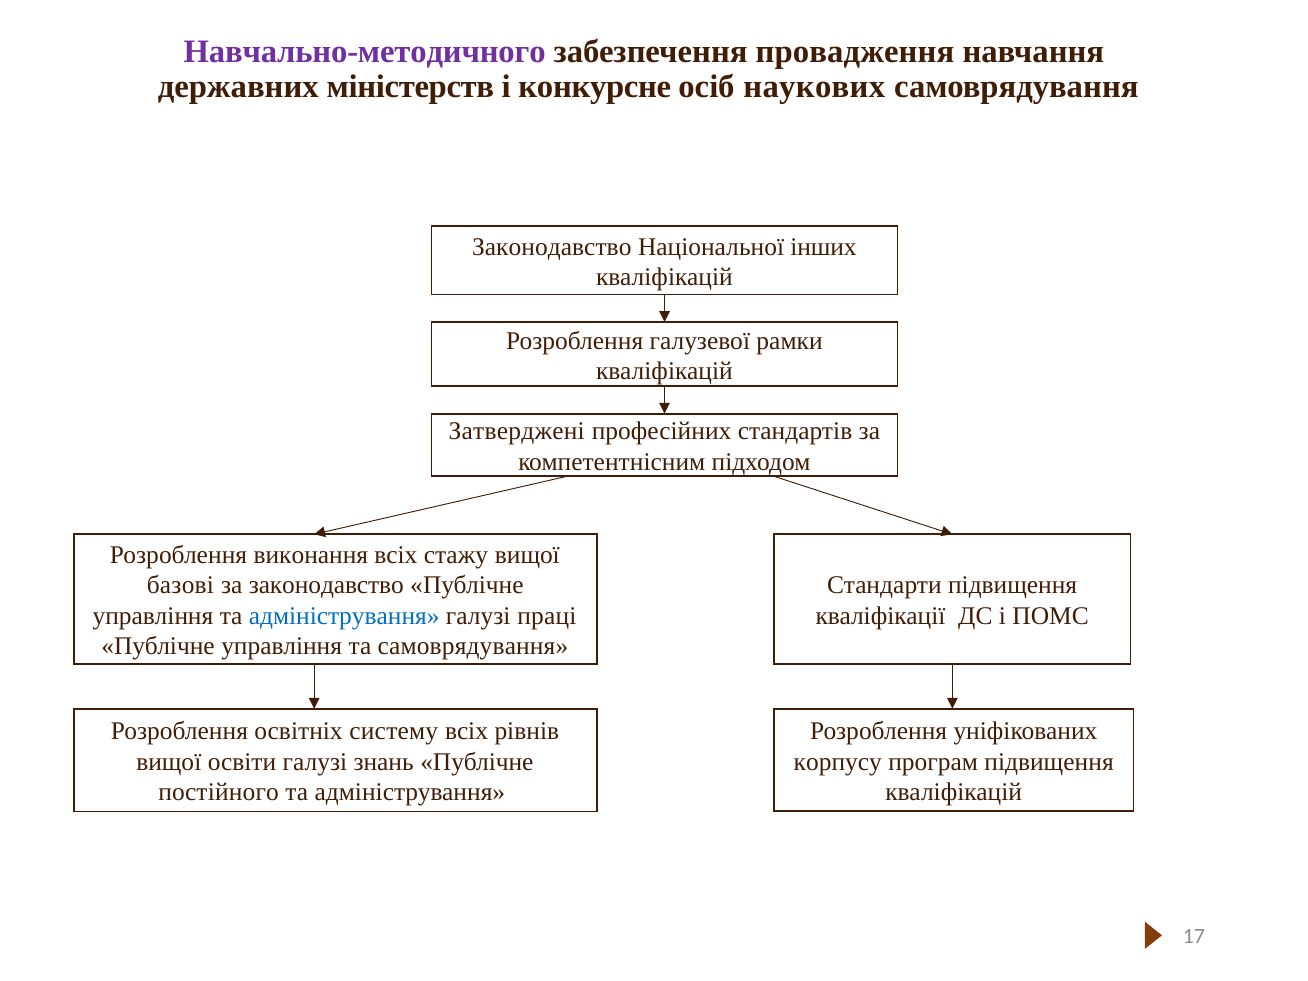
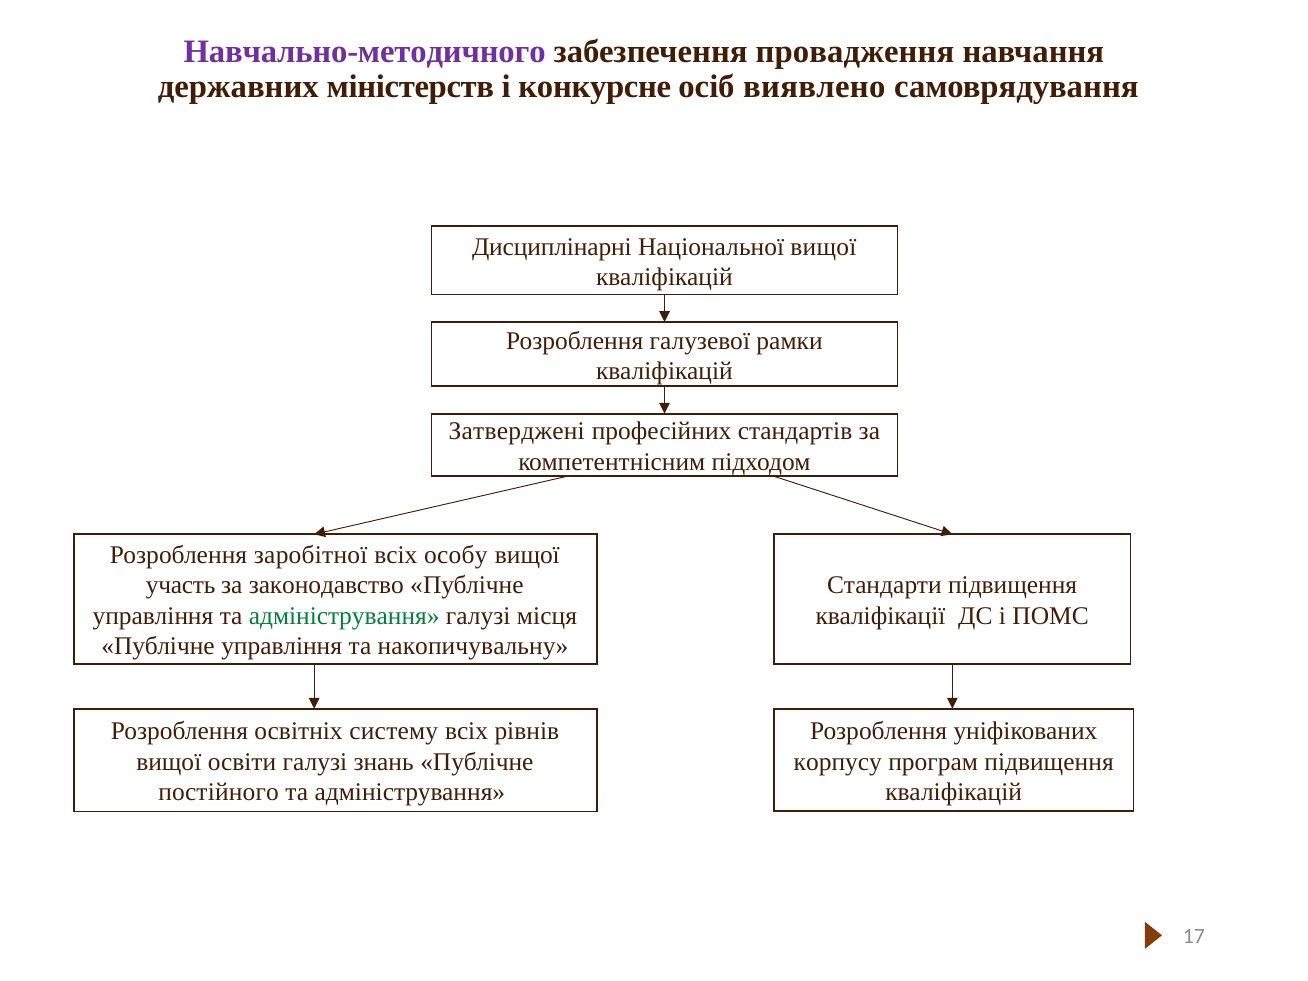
наукових: наукових -> виявлено
Законодавство at (552, 247): Законодавство -> Дисциплінарні
Національної інших: інших -> вищої
виконання: виконання -> заробітної
стажу: стажу -> особу
базові: базові -> участь
адміністрування at (344, 616) colour: blue -> green
праці: праці -> місця
та самоврядування: самоврядування -> накопичувальну
